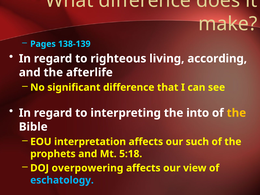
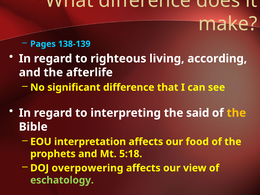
into: into -> said
such: such -> food
eschatology colour: light blue -> light green
